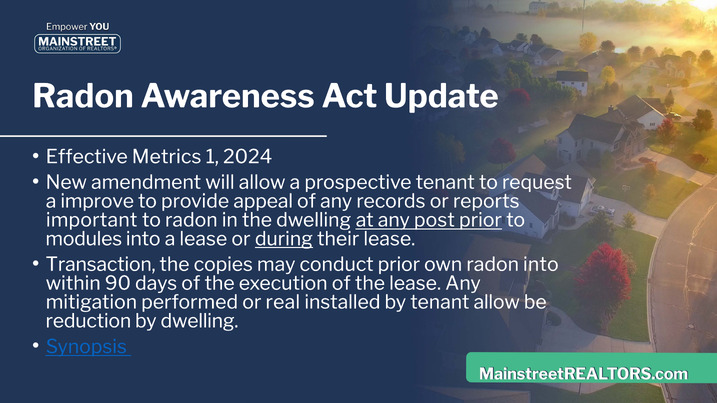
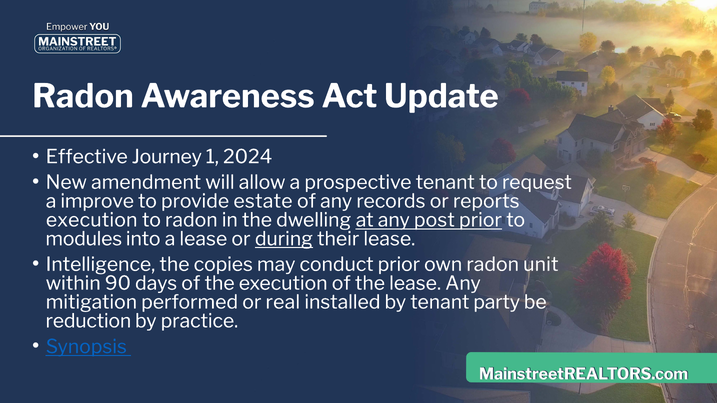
Metrics: Metrics -> Journey
appeal: appeal -> estate
important at (92, 220): important -> execution
Transaction: Transaction -> Intelligence
radon into: into -> unit
tenant allow: allow -> party
by dwelling: dwelling -> practice
